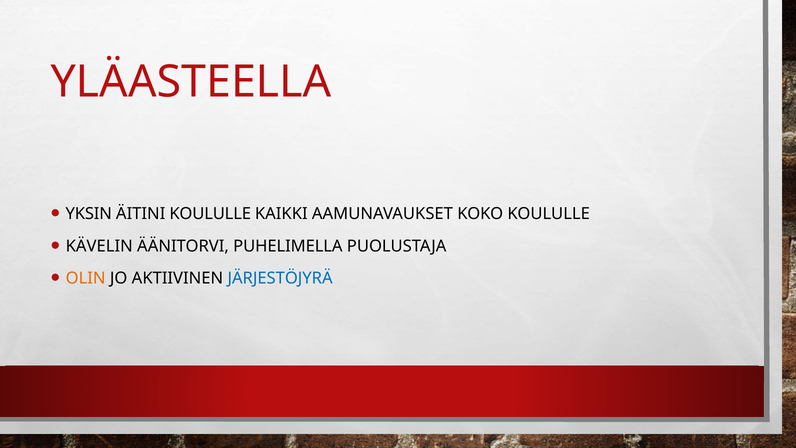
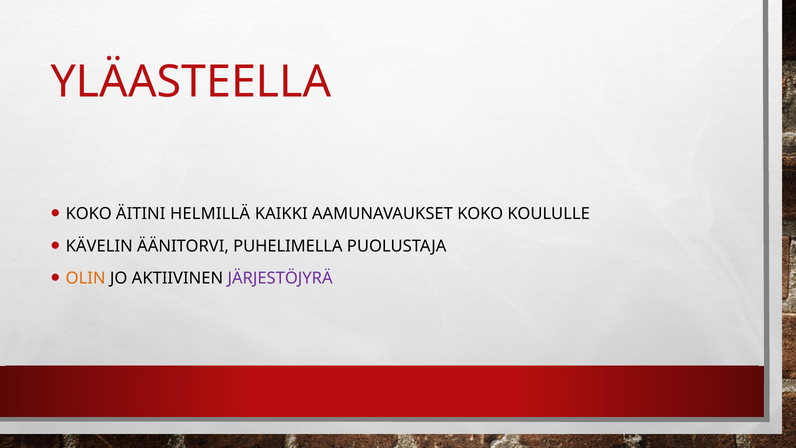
YKSIN at (89, 214): YKSIN -> KOKO
ÄITINI KOULULLE: KOULULLE -> HELMILLÄ
JÄRJESTÖJYRÄ colour: blue -> purple
